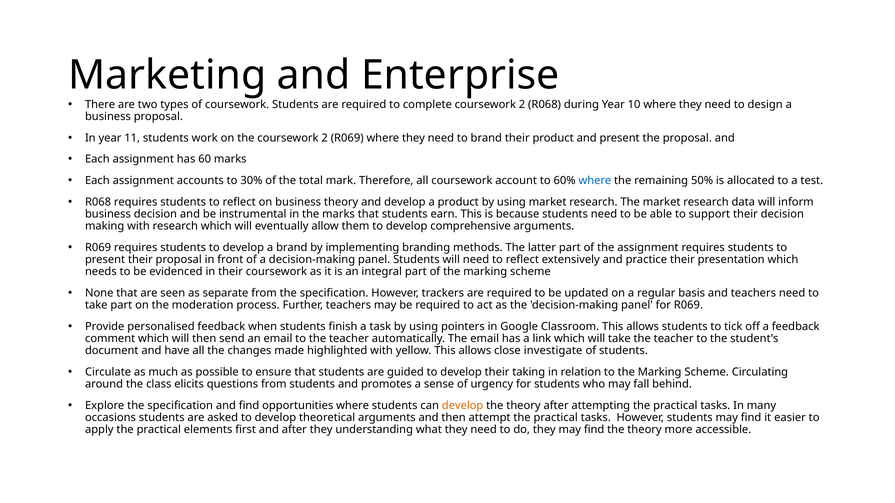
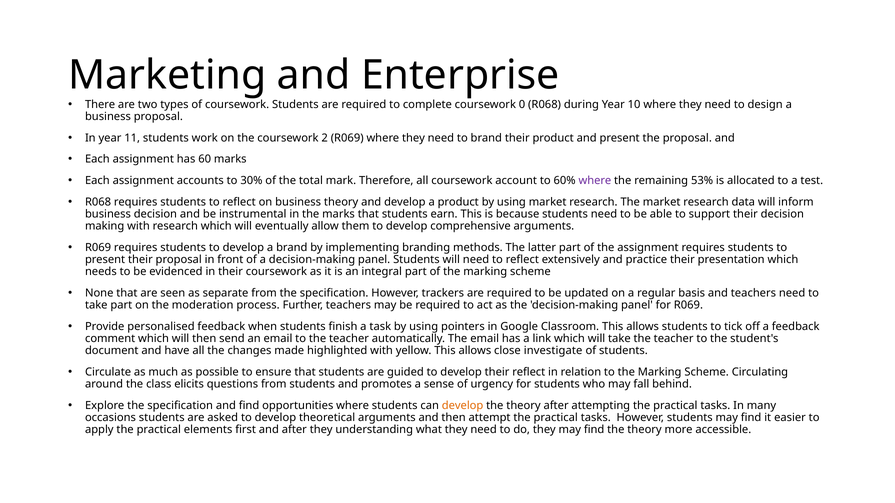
complete coursework 2: 2 -> 0
where at (595, 181) colour: blue -> purple
50%: 50% -> 53%
their taking: taking -> reflect
